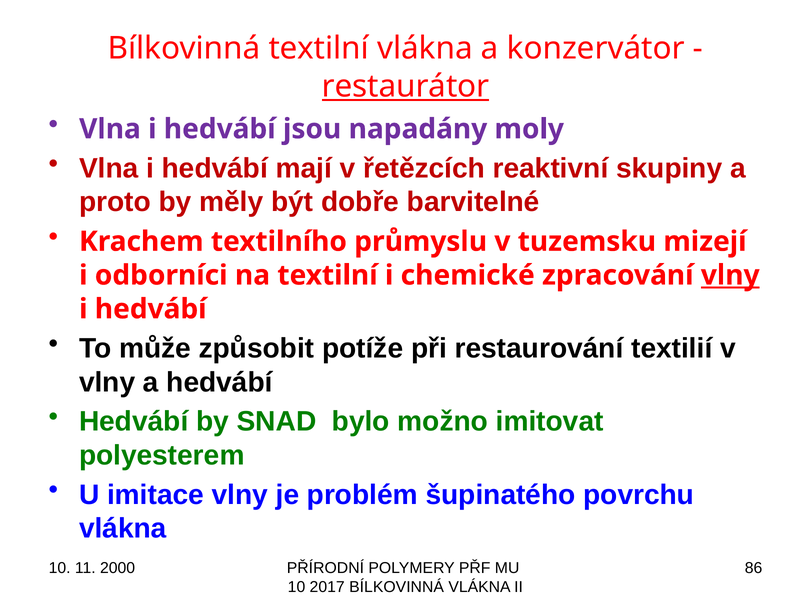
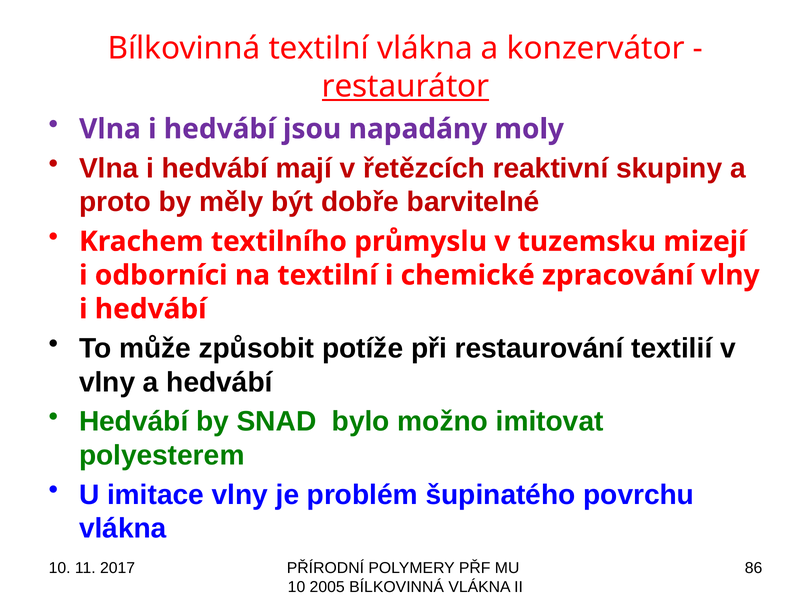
vlny at (730, 275) underline: present -> none
2000: 2000 -> 2017
2017: 2017 -> 2005
